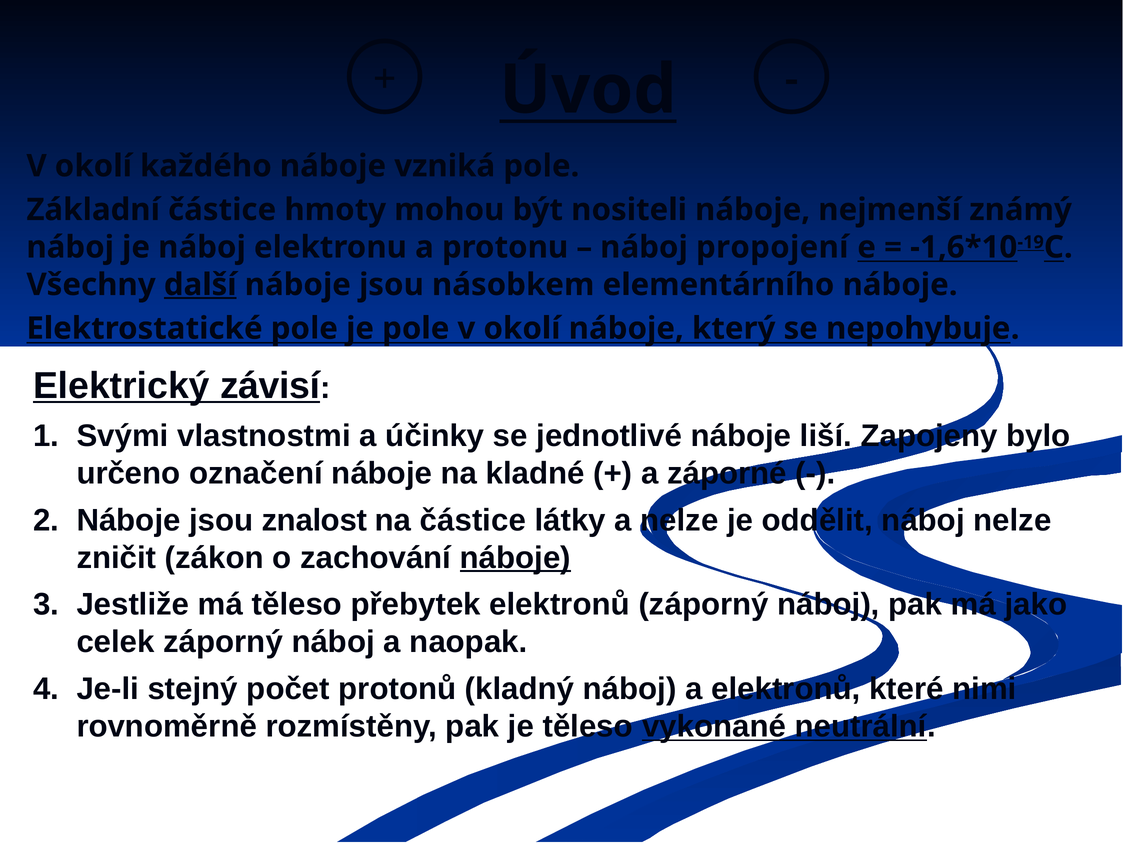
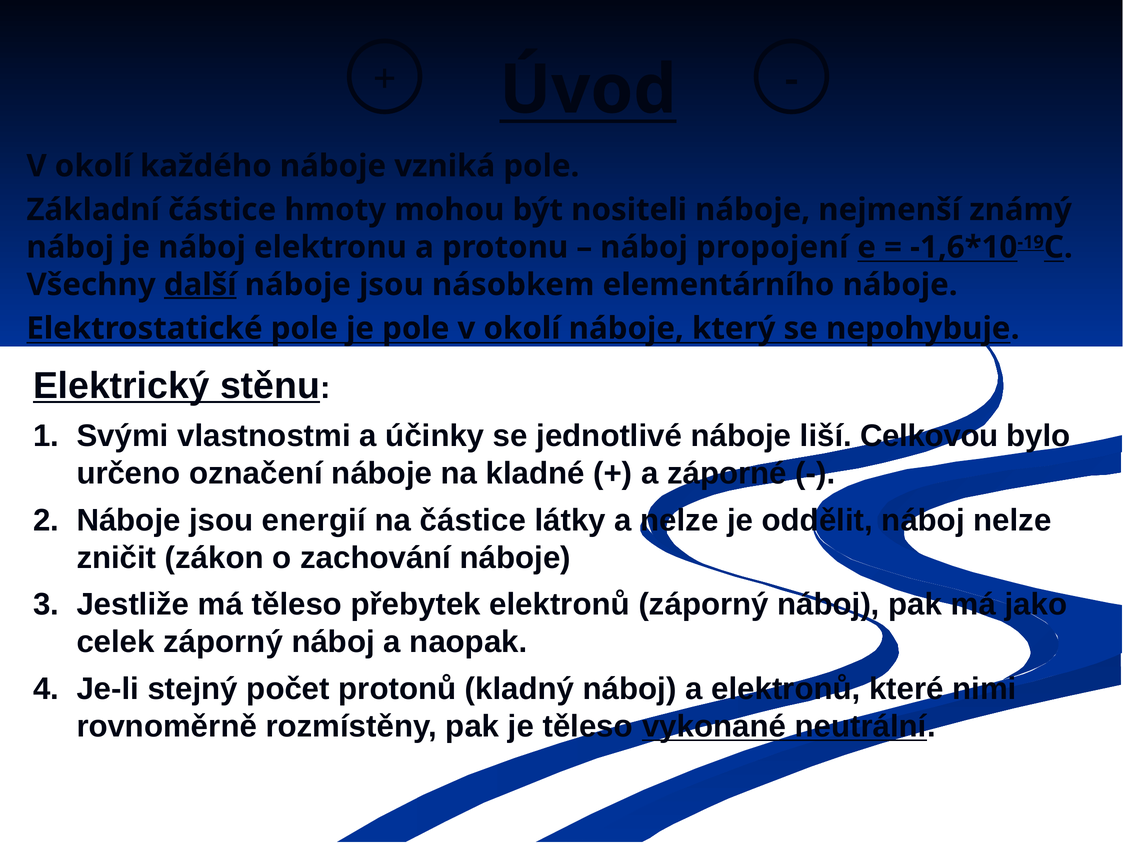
závisí: závisí -> stěnu
Zapojeny: Zapojeny -> Celkovou
znalost: znalost -> energií
náboje at (515, 557) underline: present -> none
